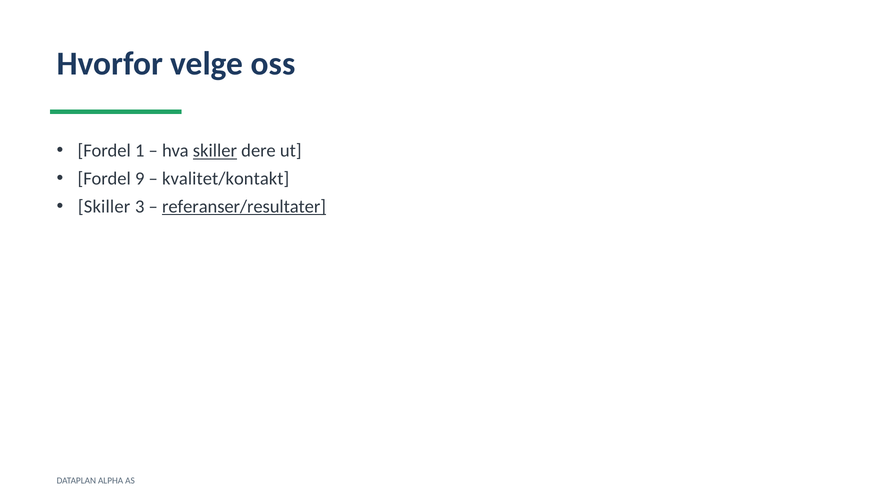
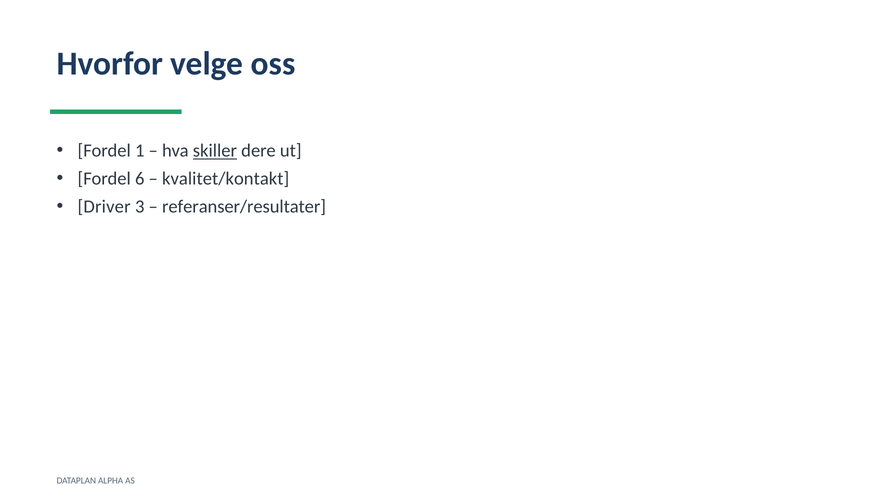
9: 9 -> 6
Skiller at (104, 207): Skiller -> Driver
referanser/resultater underline: present -> none
